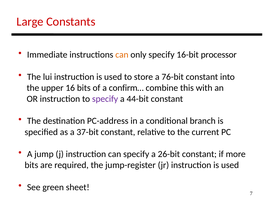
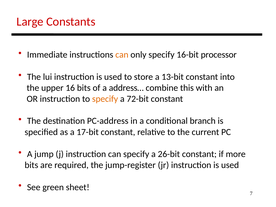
76-bit: 76-bit -> 13-bit
confirm…: confirm… -> address…
specify at (105, 99) colour: purple -> orange
44-bit: 44-bit -> 72-bit
37-bit: 37-bit -> 17-bit
